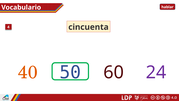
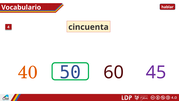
24: 24 -> 45
